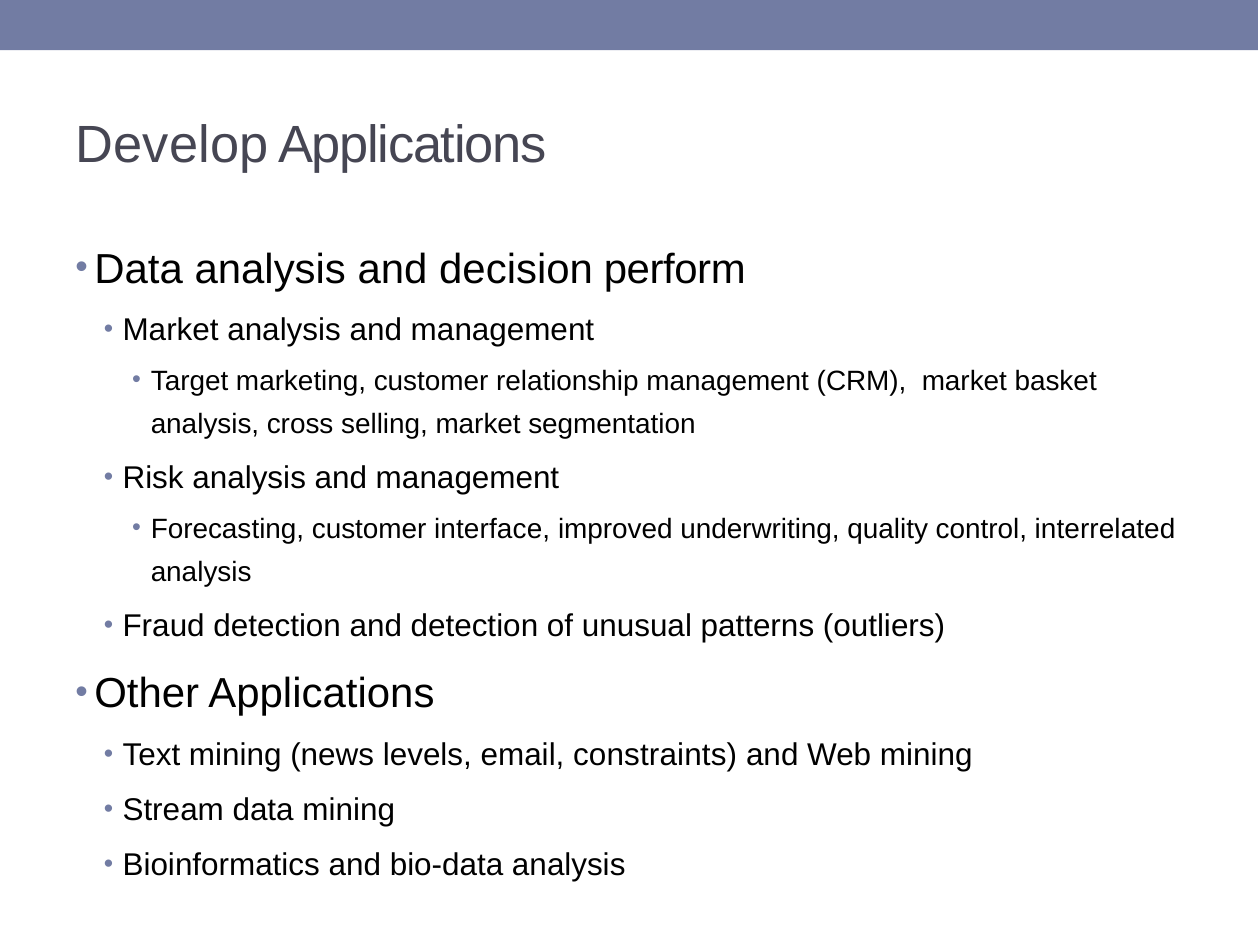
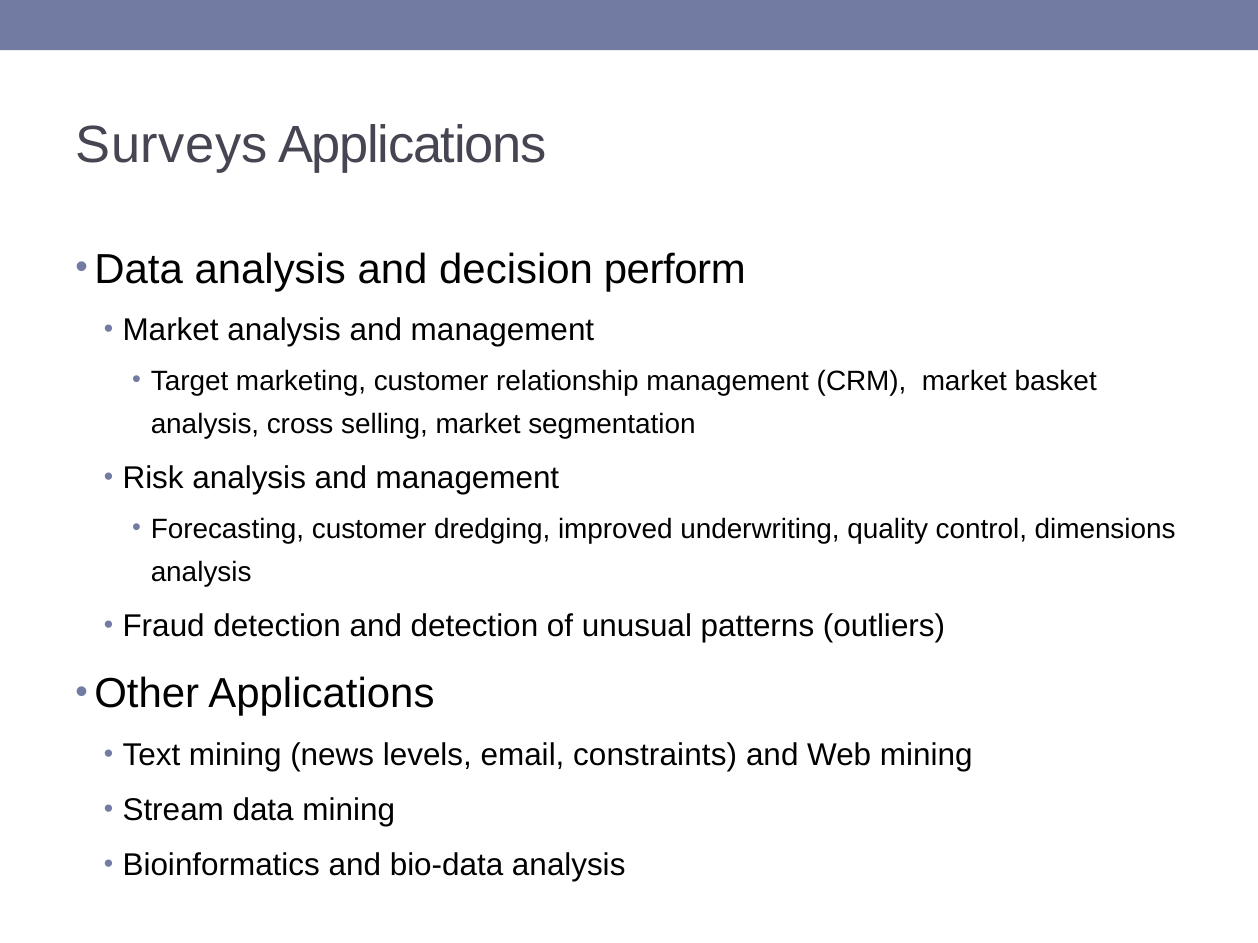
Develop: Develop -> Surveys
interface: interface -> dredging
interrelated: interrelated -> dimensions
